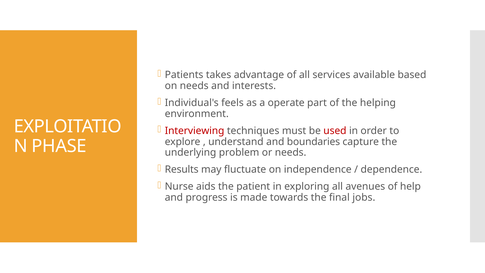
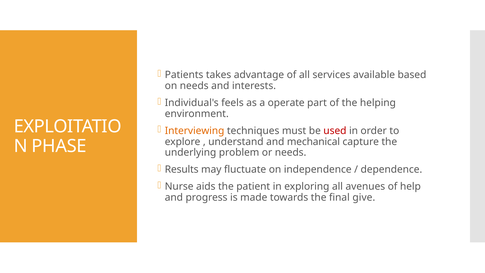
Interviewing colour: red -> orange
boundaries: boundaries -> mechanical
jobs: jobs -> give
